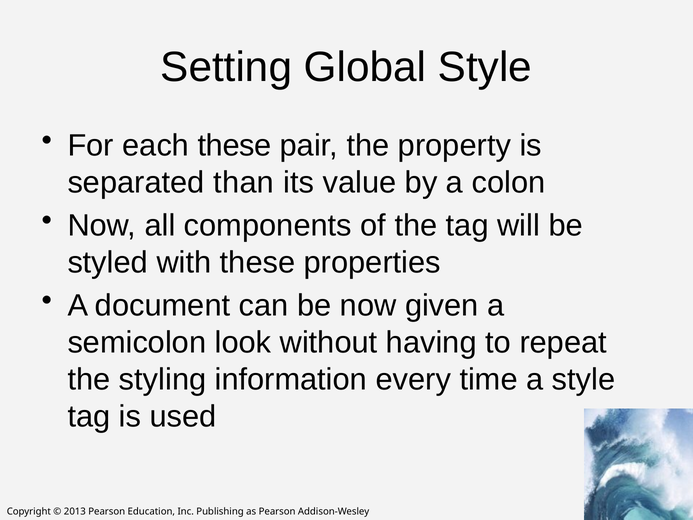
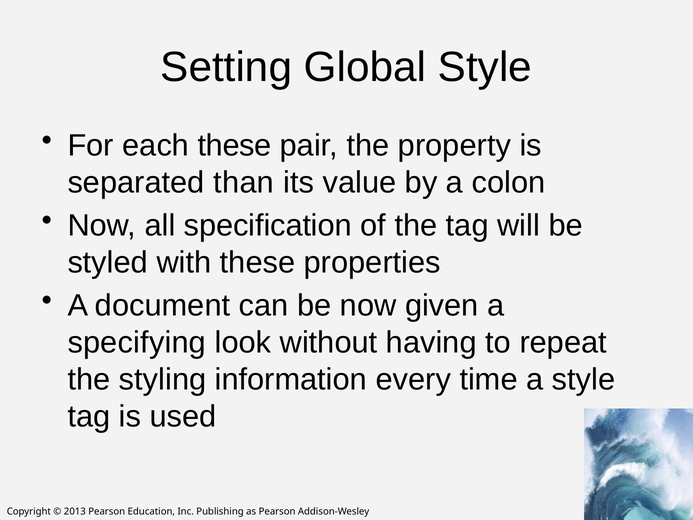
components: components -> specification
semicolon: semicolon -> specifying
